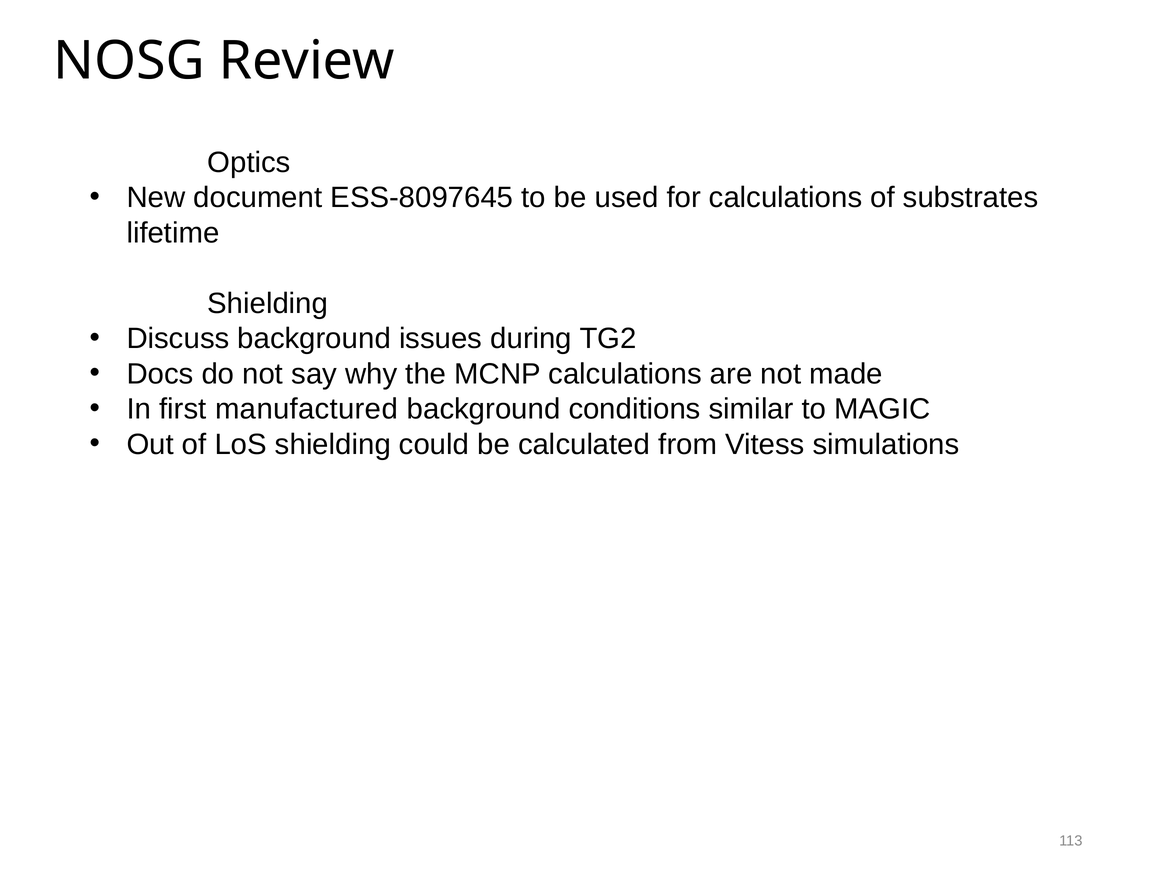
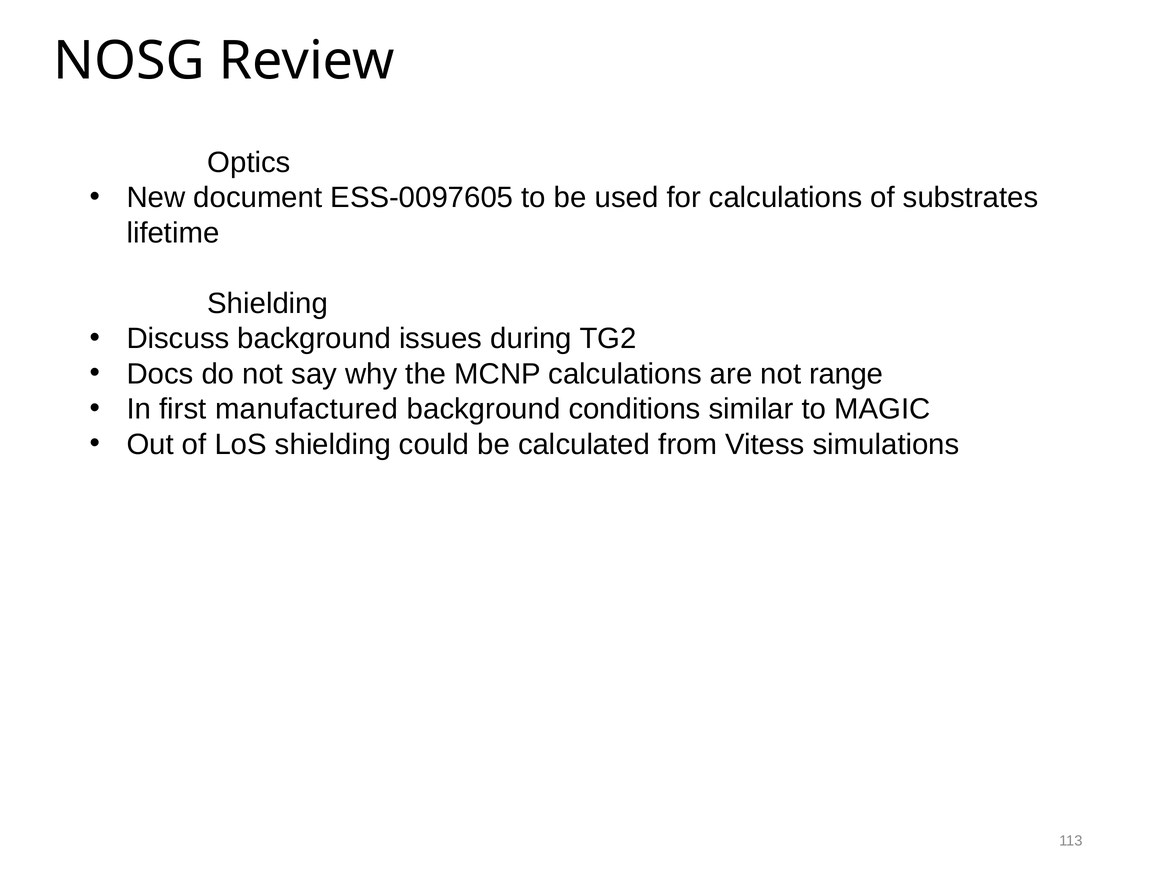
ESS-8097645: ESS-8097645 -> ESS-0097605
made: made -> range
